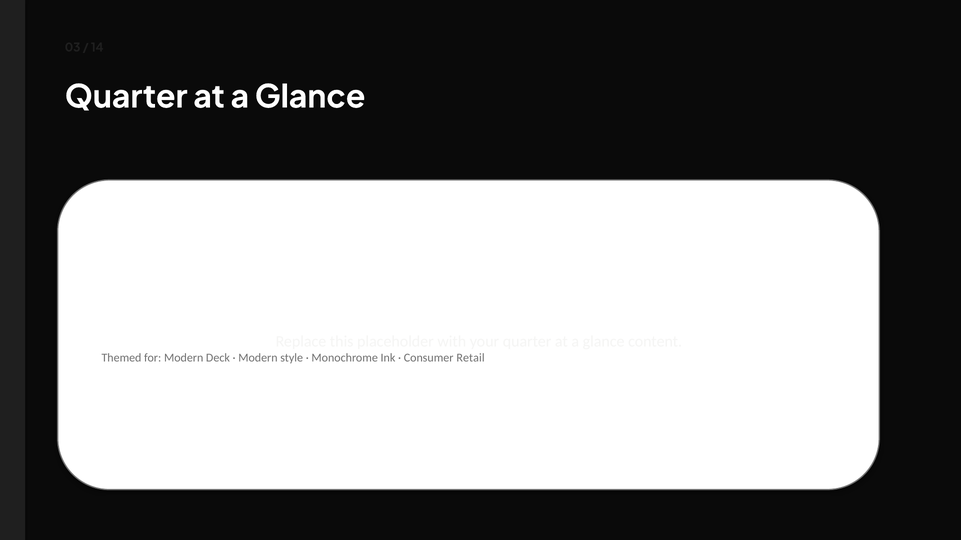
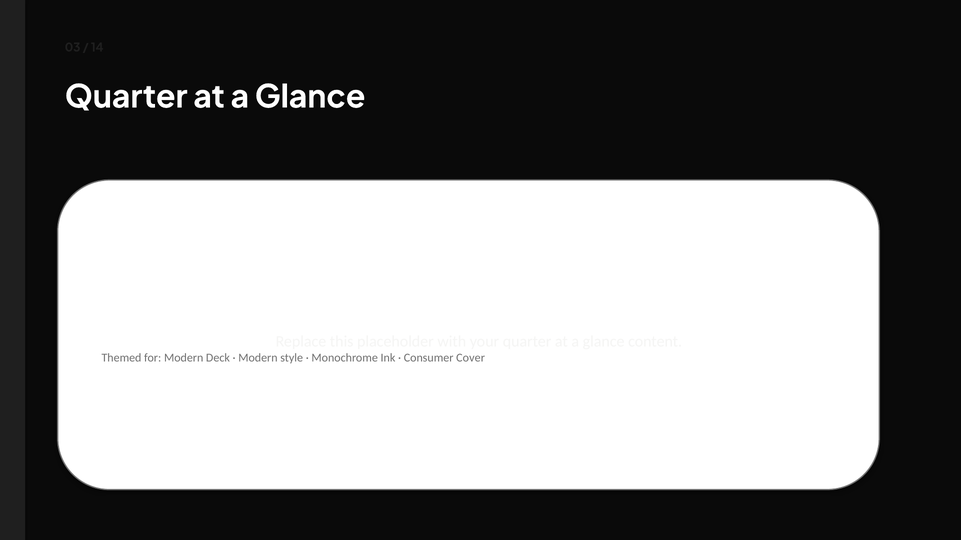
Retail: Retail -> Cover
